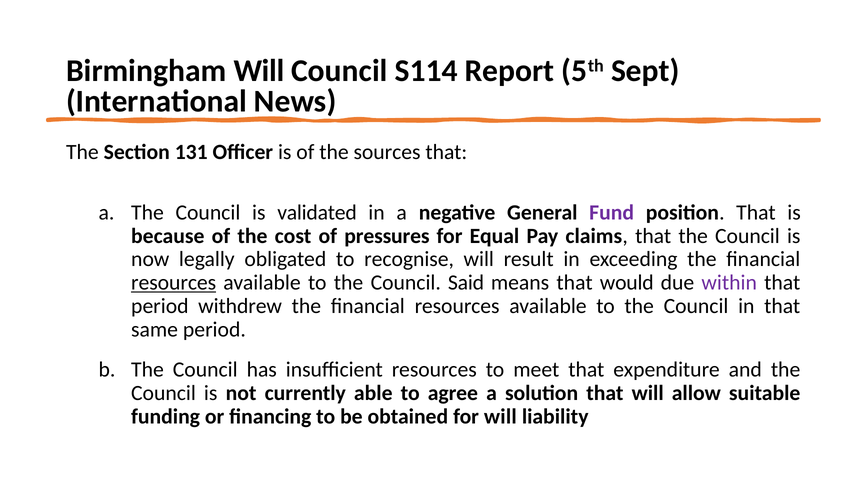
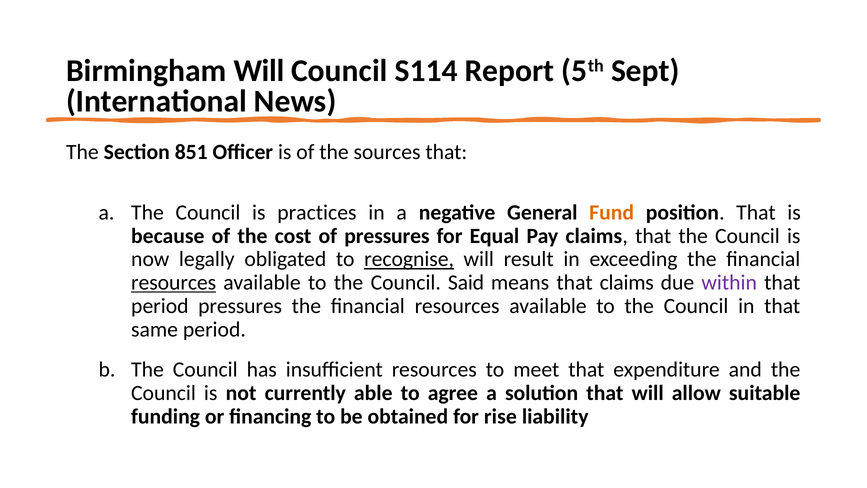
131: 131 -> 851
validated: validated -> practices
Fund colour: purple -> orange
recognise underline: none -> present
that would: would -> claims
period withdrew: withdrew -> pressures
for will: will -> rise
